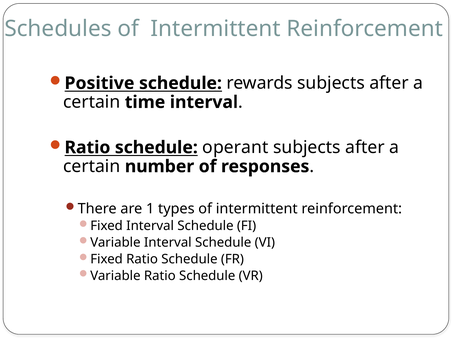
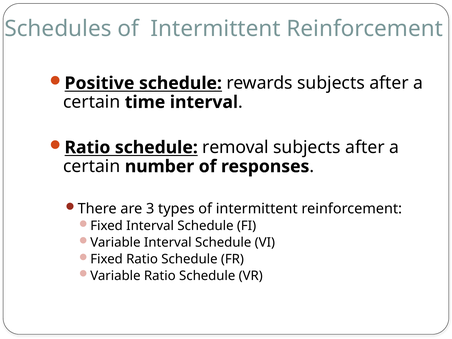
operant: operant -> removal
1: 1 -> 3
